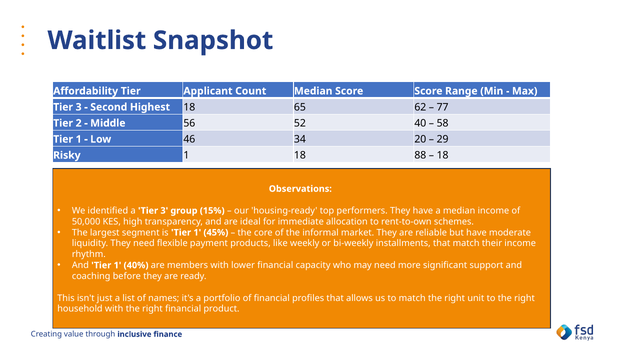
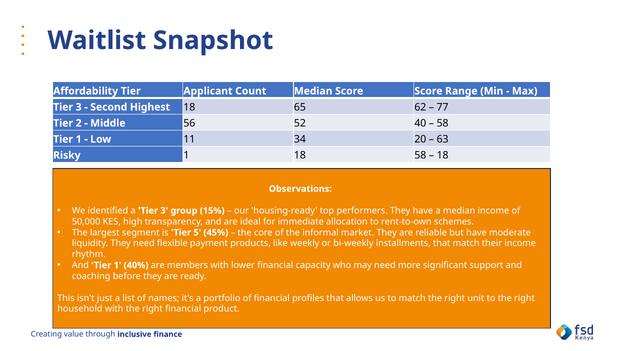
46: 46 -> 11
29: 29 -> 63
18 88: 88 -> 58
is Tier 1: 1 -> 5
